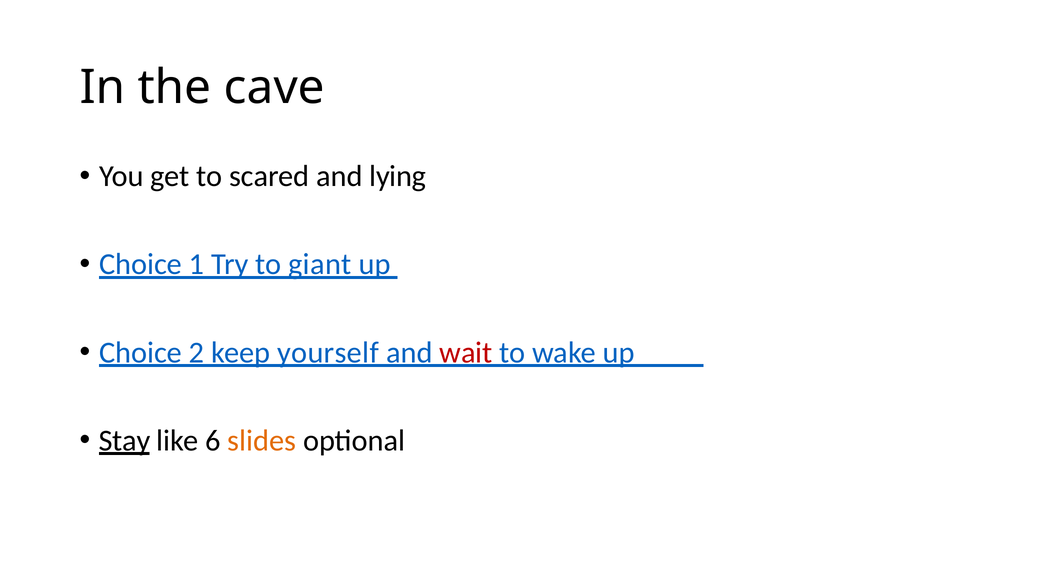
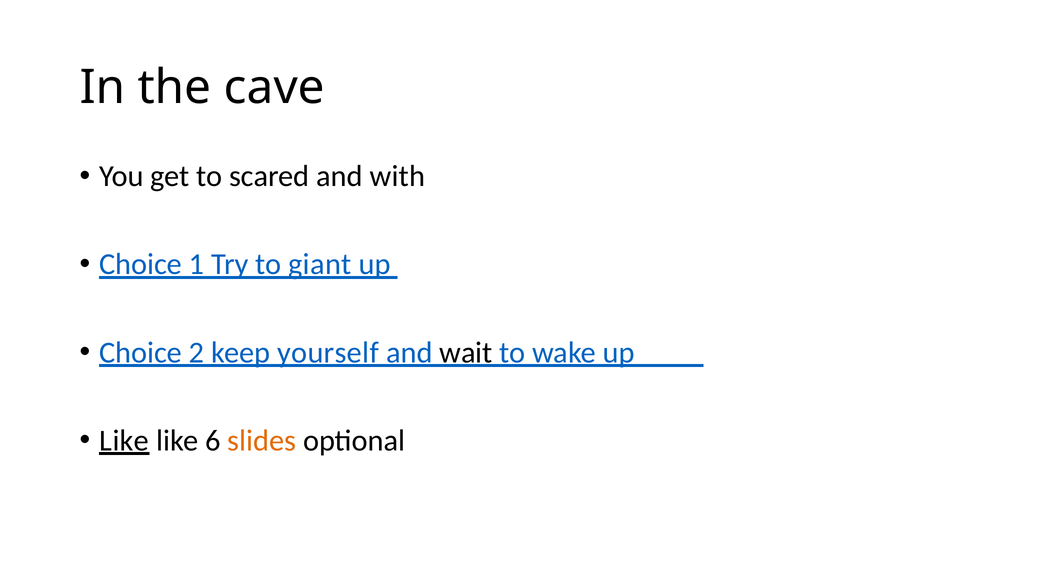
lying: lying -> with
wait colour: red -> black
Stay at (125, 440): Stay -> Like
